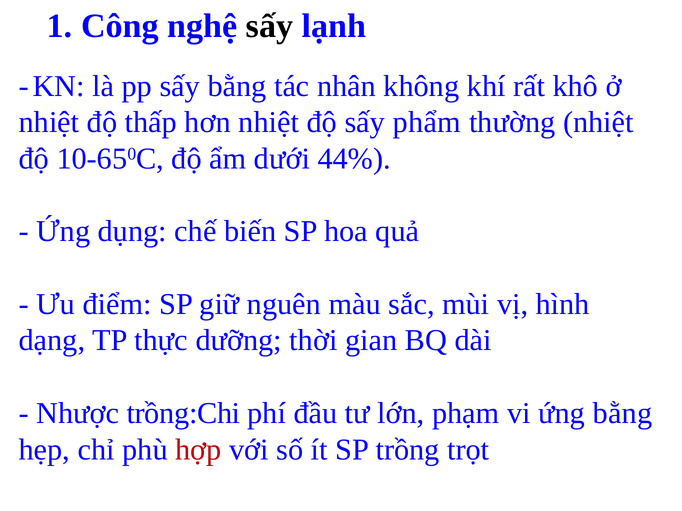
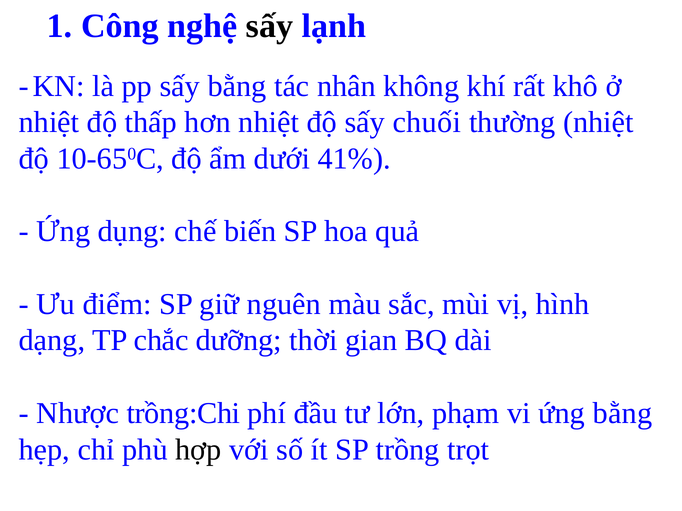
phẩm: phẩm -> chuối
44%: 44% -> 41%
thực: thực -> chắc
hợp colour: red -> black
